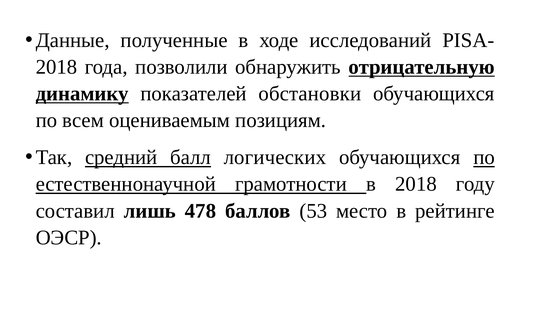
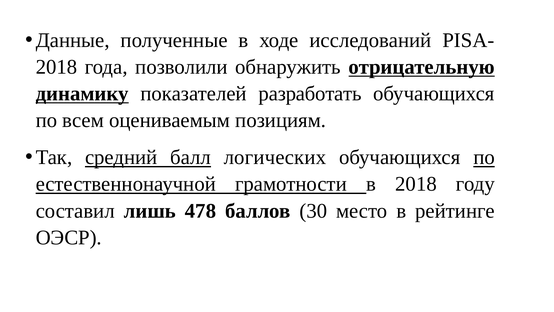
обстановки: обстановки -> разработать
53: 53 -> 30
